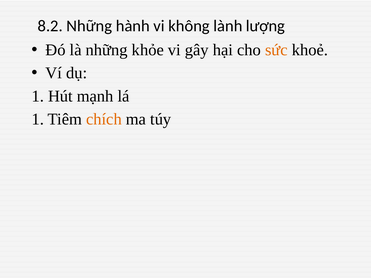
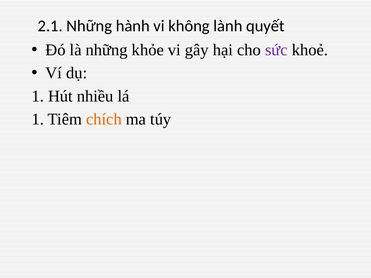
8.2: 8.2 -> 2.1
lượng: lượng -> quyết
sức colour: orange -> purple
mạnh: mạnh -> nhiều
